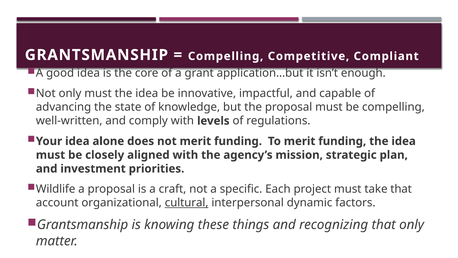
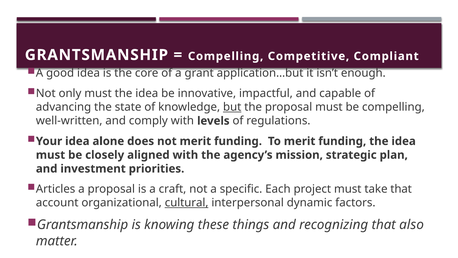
but underline: none -> present
Wildlife: Wildlife -> Articles
that only: only -> also
